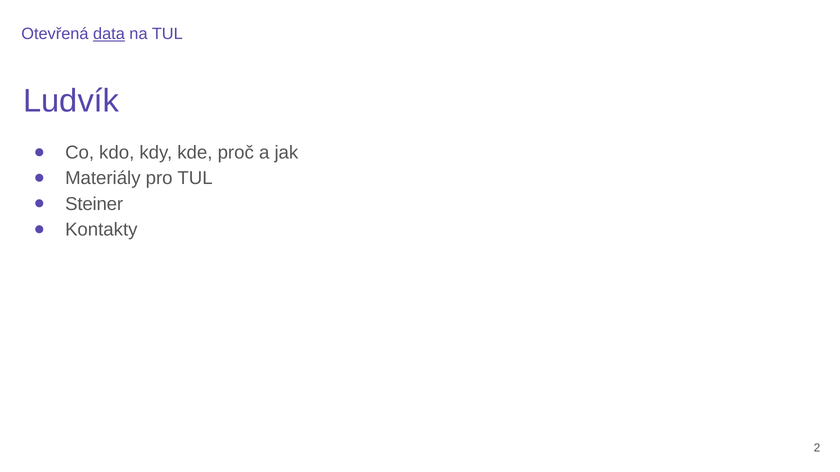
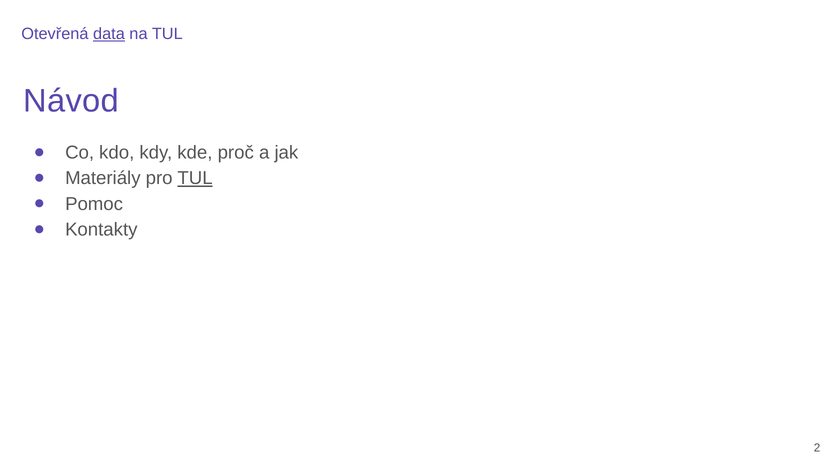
Ludvík: Ludvík -> Návod
TUL at (195, 178) underline: none -> present
Steiner: Steiner -> Pomoc
